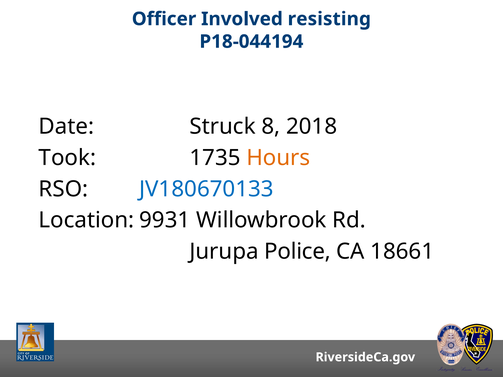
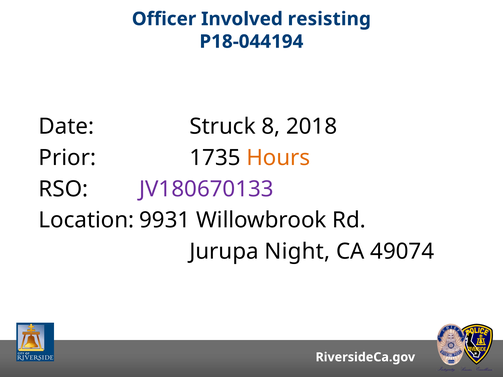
Took: Took -> Prior
JV180670133 colour: blue -> purple
Police: Police -> Night
18661: 18661 -> 49074
